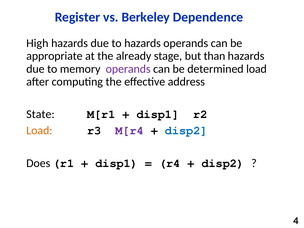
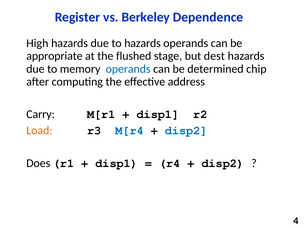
already: already -> flushed
than: than -> dest
operands at (128, 69) colour: purple -> blue
determined load: load -> chip
State: State -> Carry
M[r4 colour: purple -> blue
